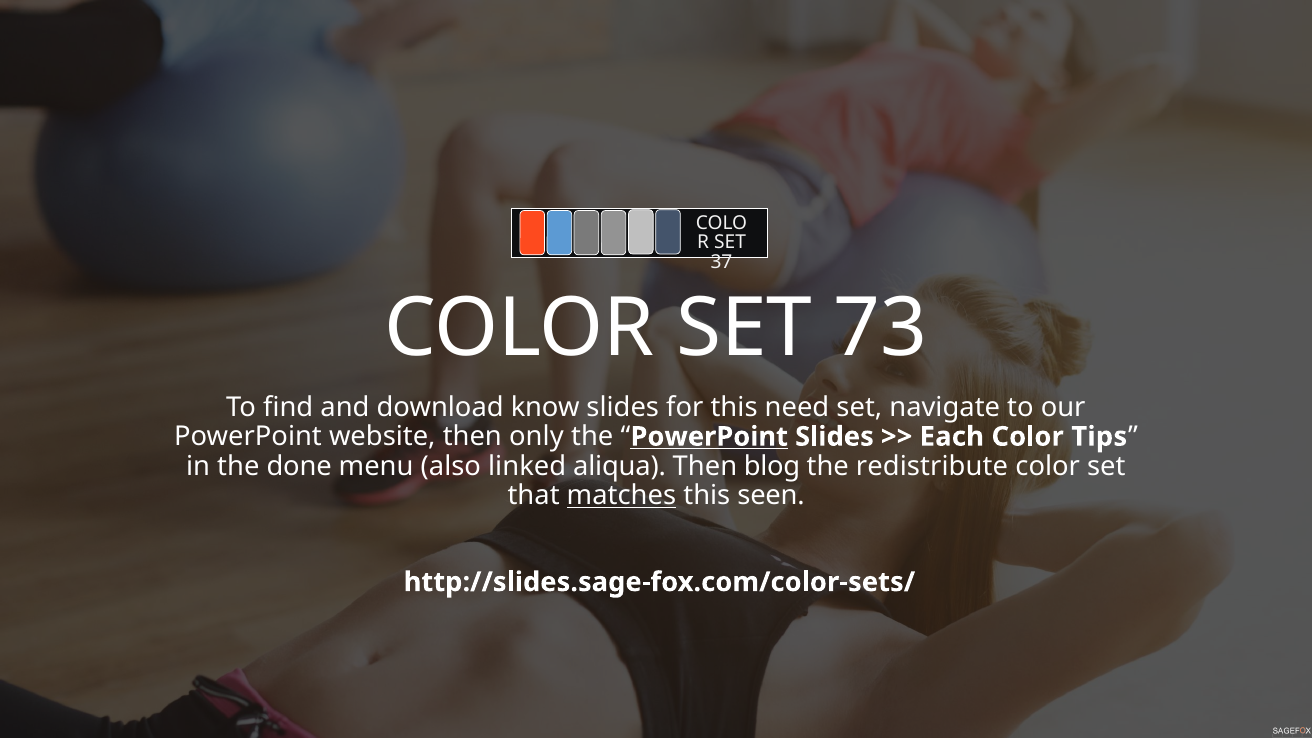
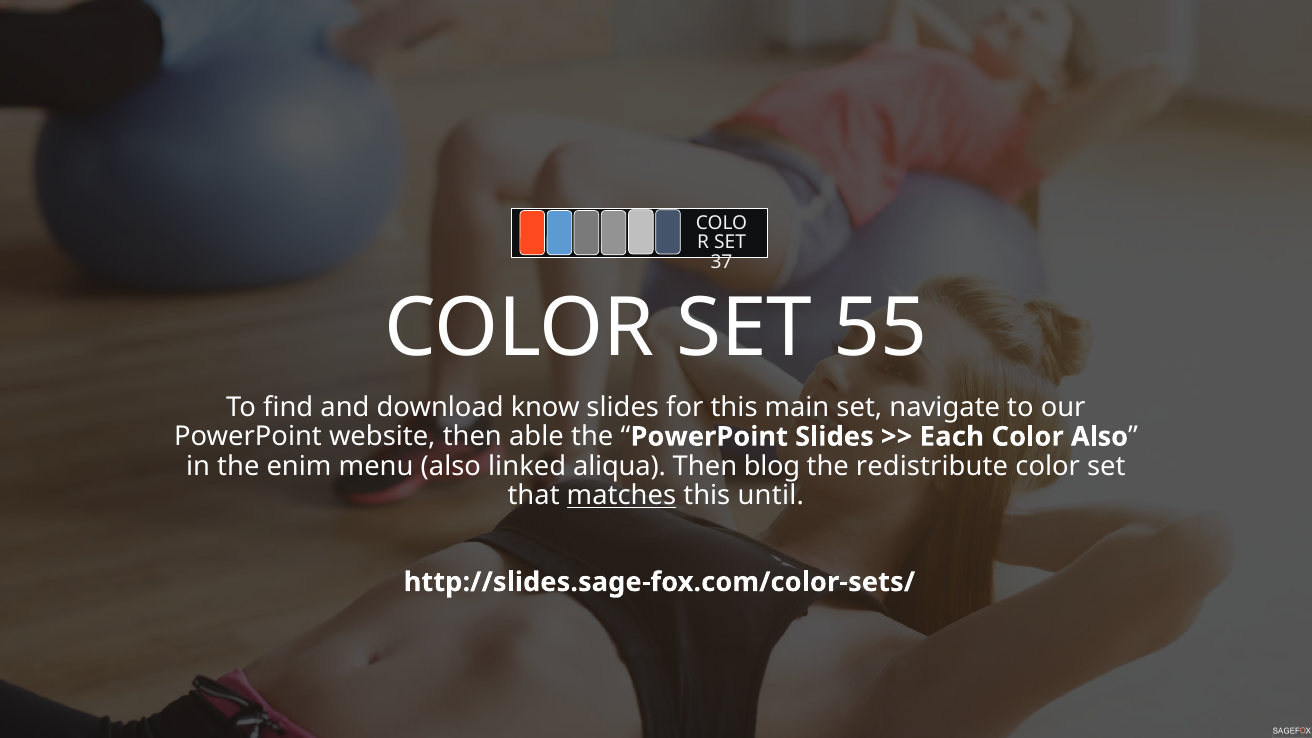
73: 73 -> 55
need: need -> main
only: only -> able
PowerPoint at (709, 437) underline: present -> none
Color Tips: Tips -> Also
done: done -> enim
seen: seen -> until
